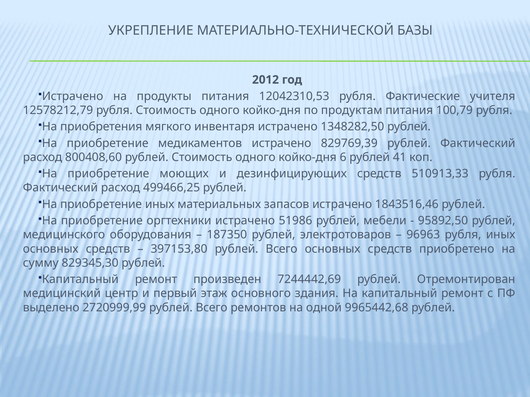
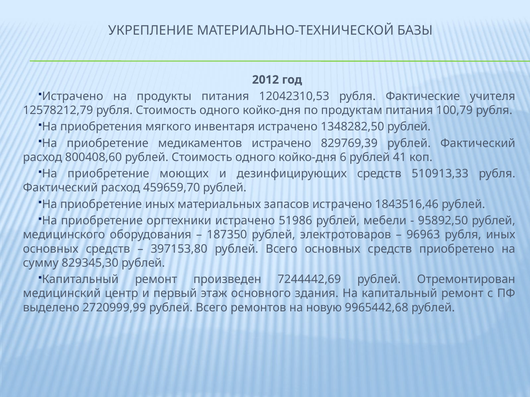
499466,25: 499466,25 -> 459659,70
одной: одной -> новую
